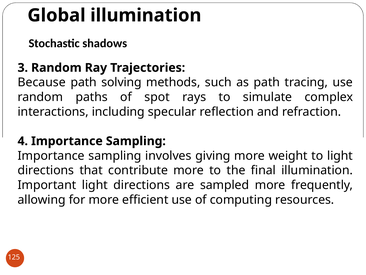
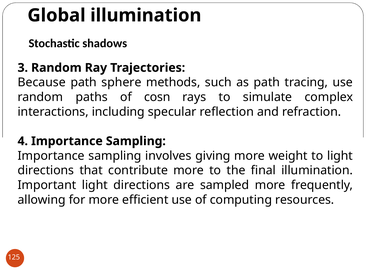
solving: solving -> sphere
spot: spot -> cosn
